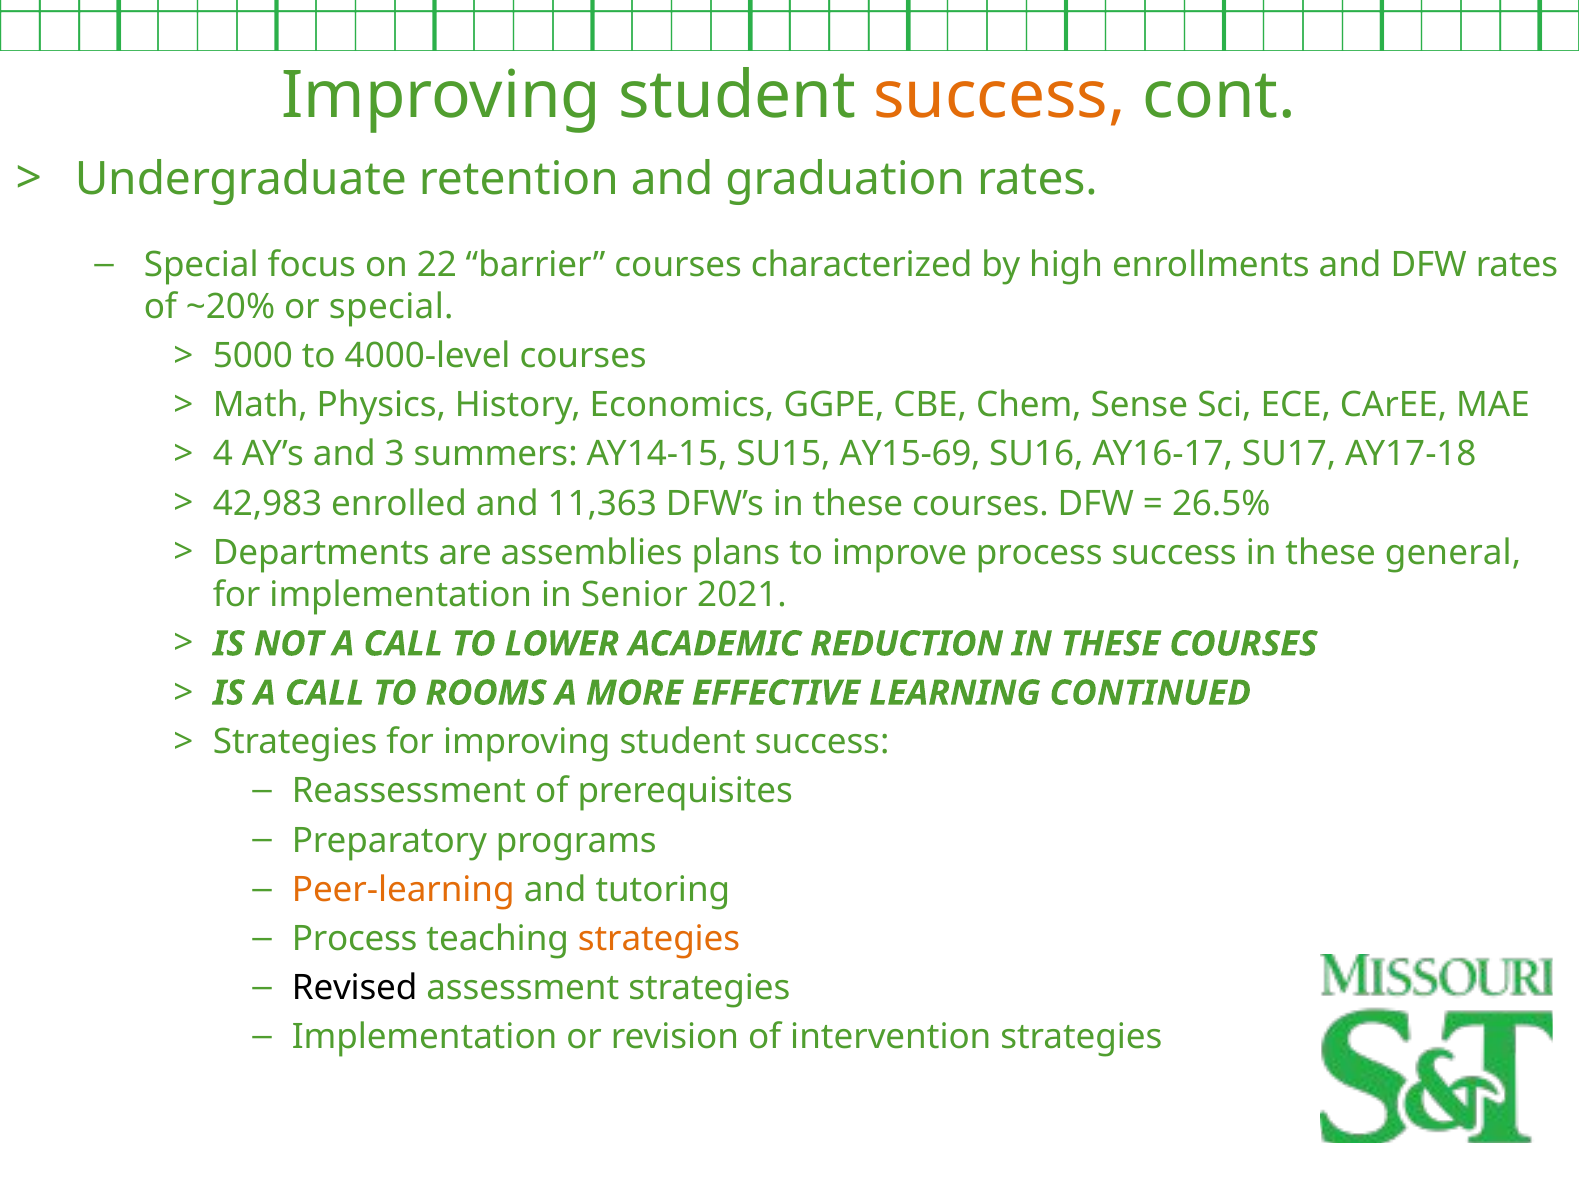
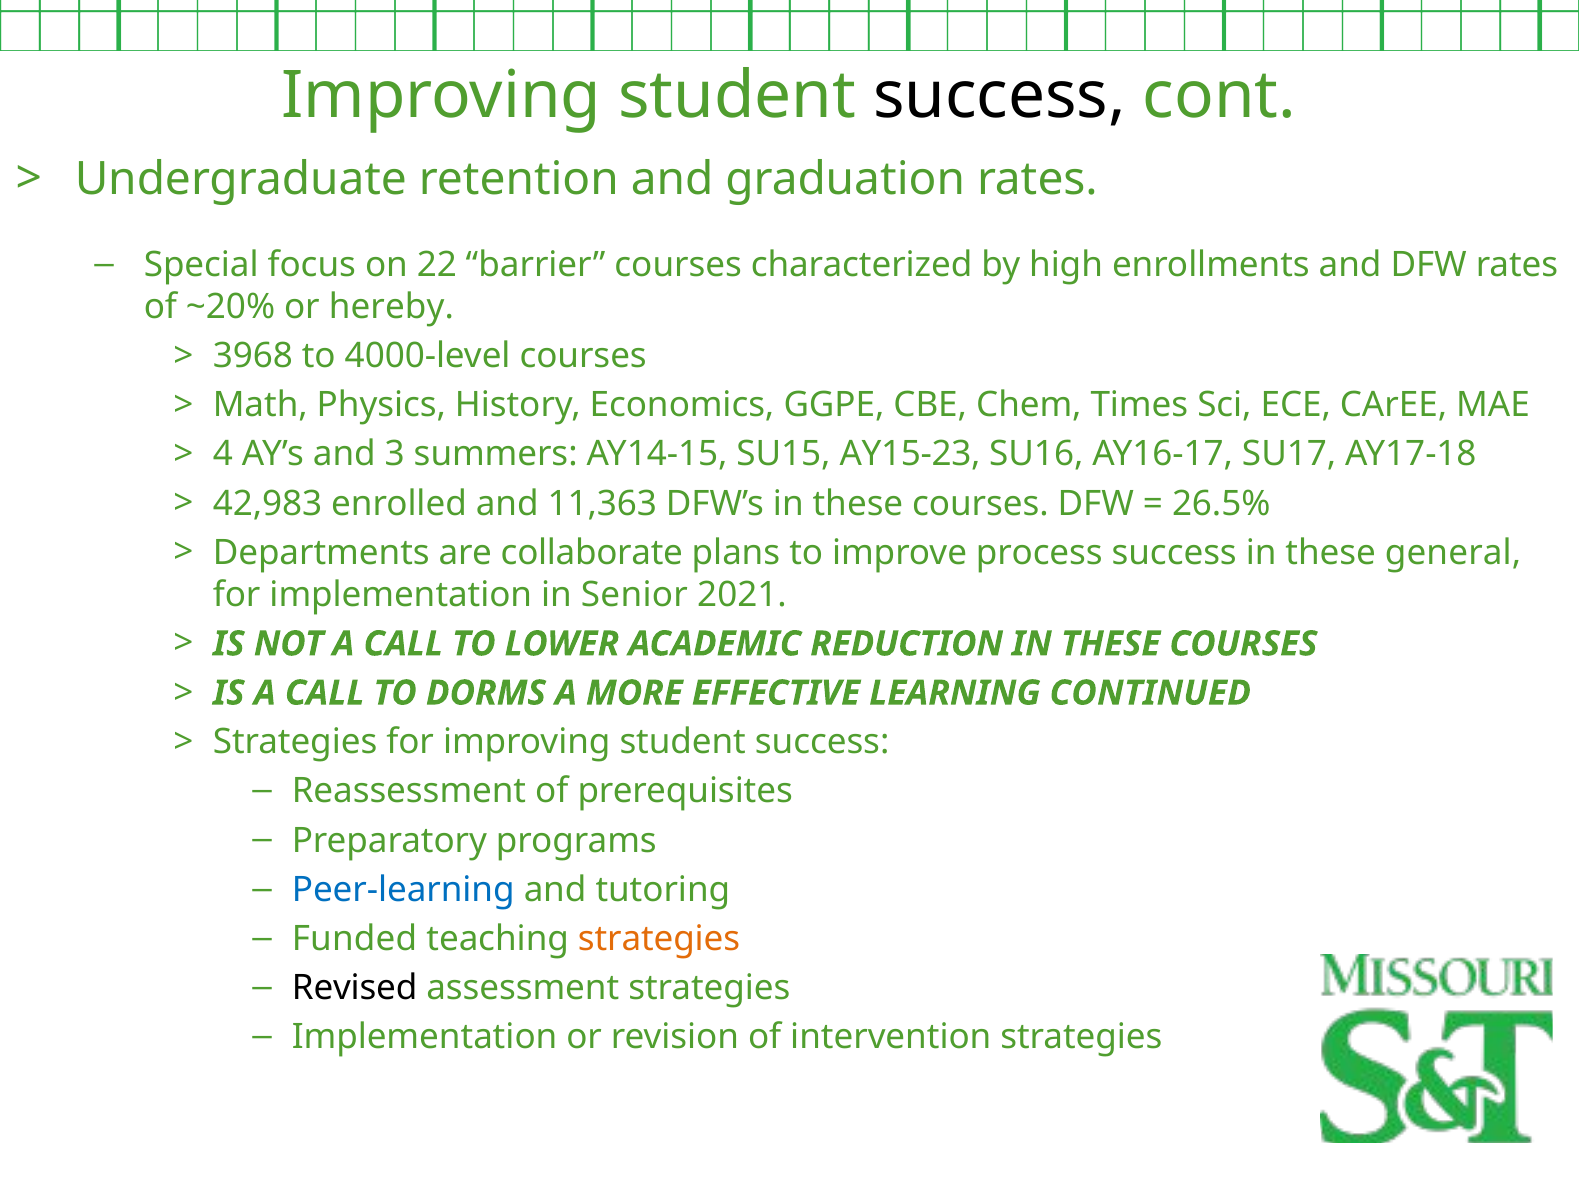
success at (999, 96) colour: orange -> black
or special: special -> hereby
5000: 5000 -> 3968
Sense: Sense -> Times
AY15-69: AY15-69 -> AY15-23
assemblies: assemblies -> collaborate
ROOMS: ROOMS -> DORMS
Peer-learning colour: orange -> blue
Process at (355, 938): Process -> Funded
